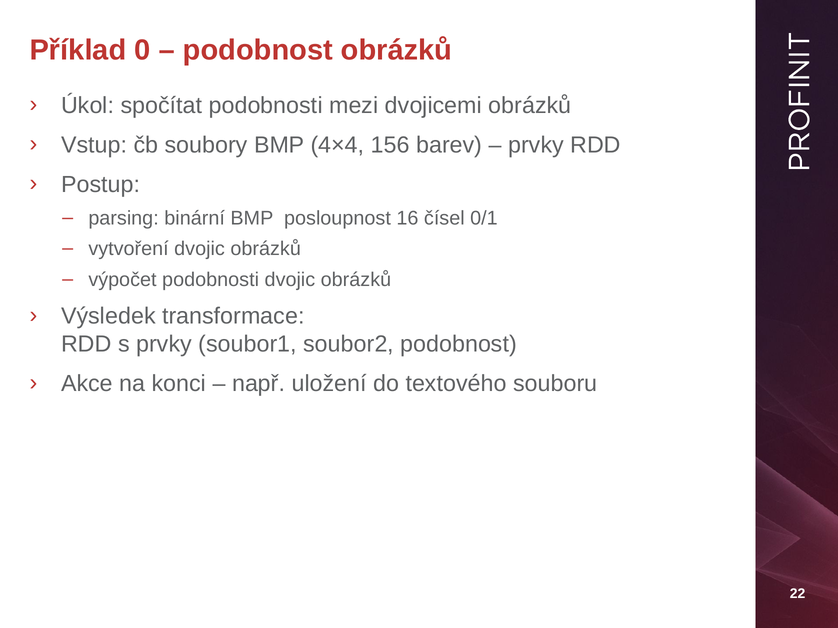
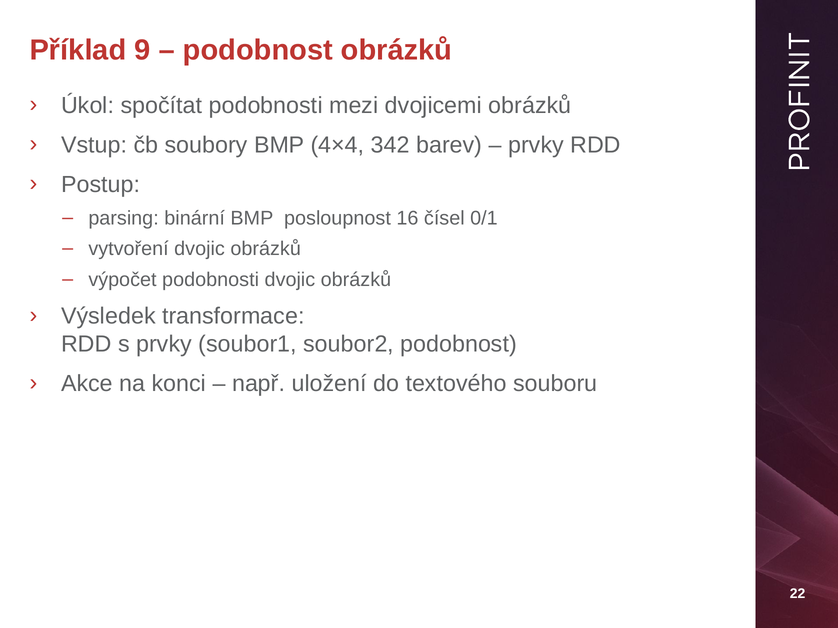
0: 0 -> 9
156: 156 -> 342
